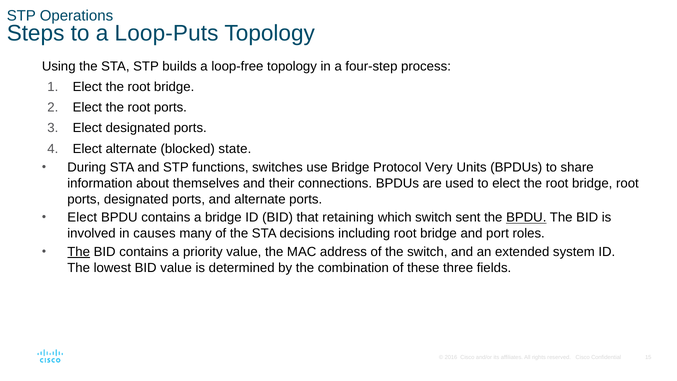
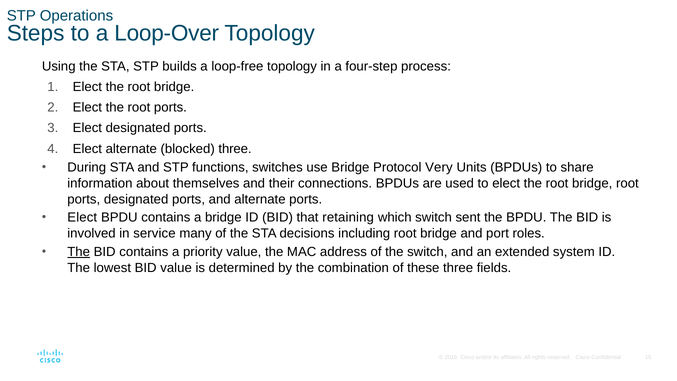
Loop-Puts: Loop-Puts -> Loop-Over
blocked state: state -> three
BPDU at (526, 218) underline: present -> none
causes: causes -> service
